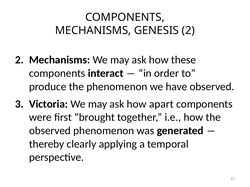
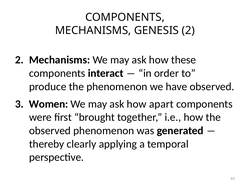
Victoria: Victoria -> Women
